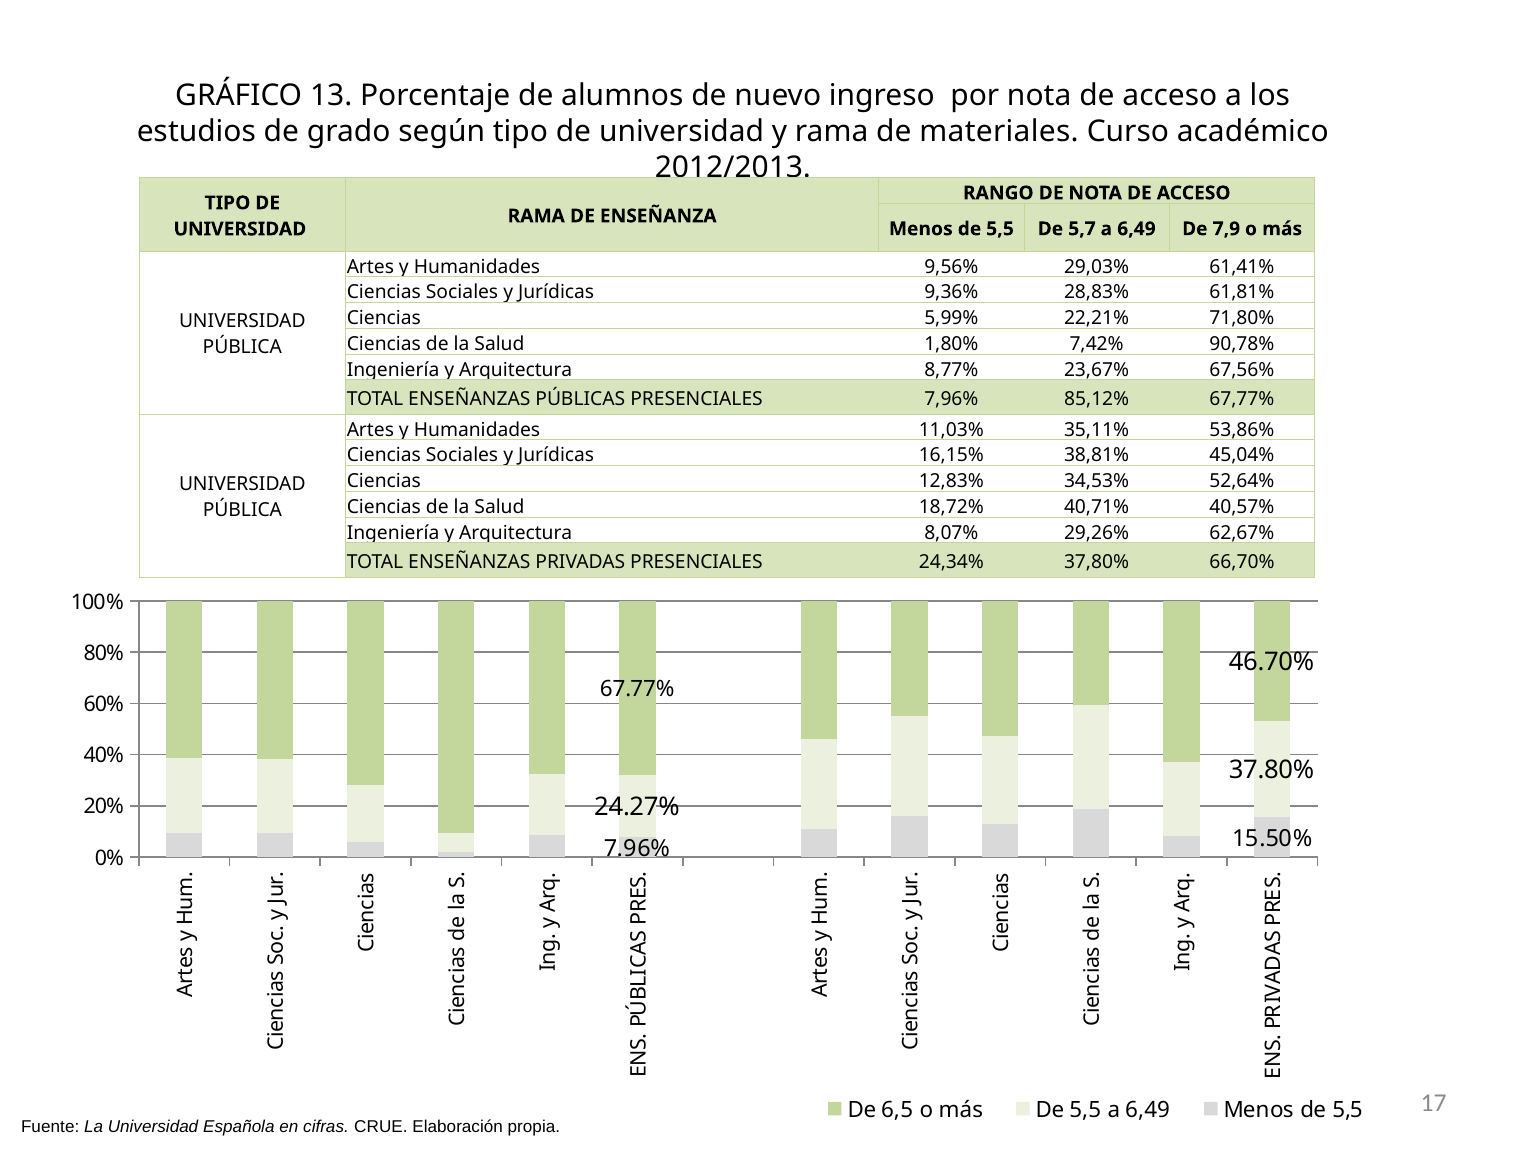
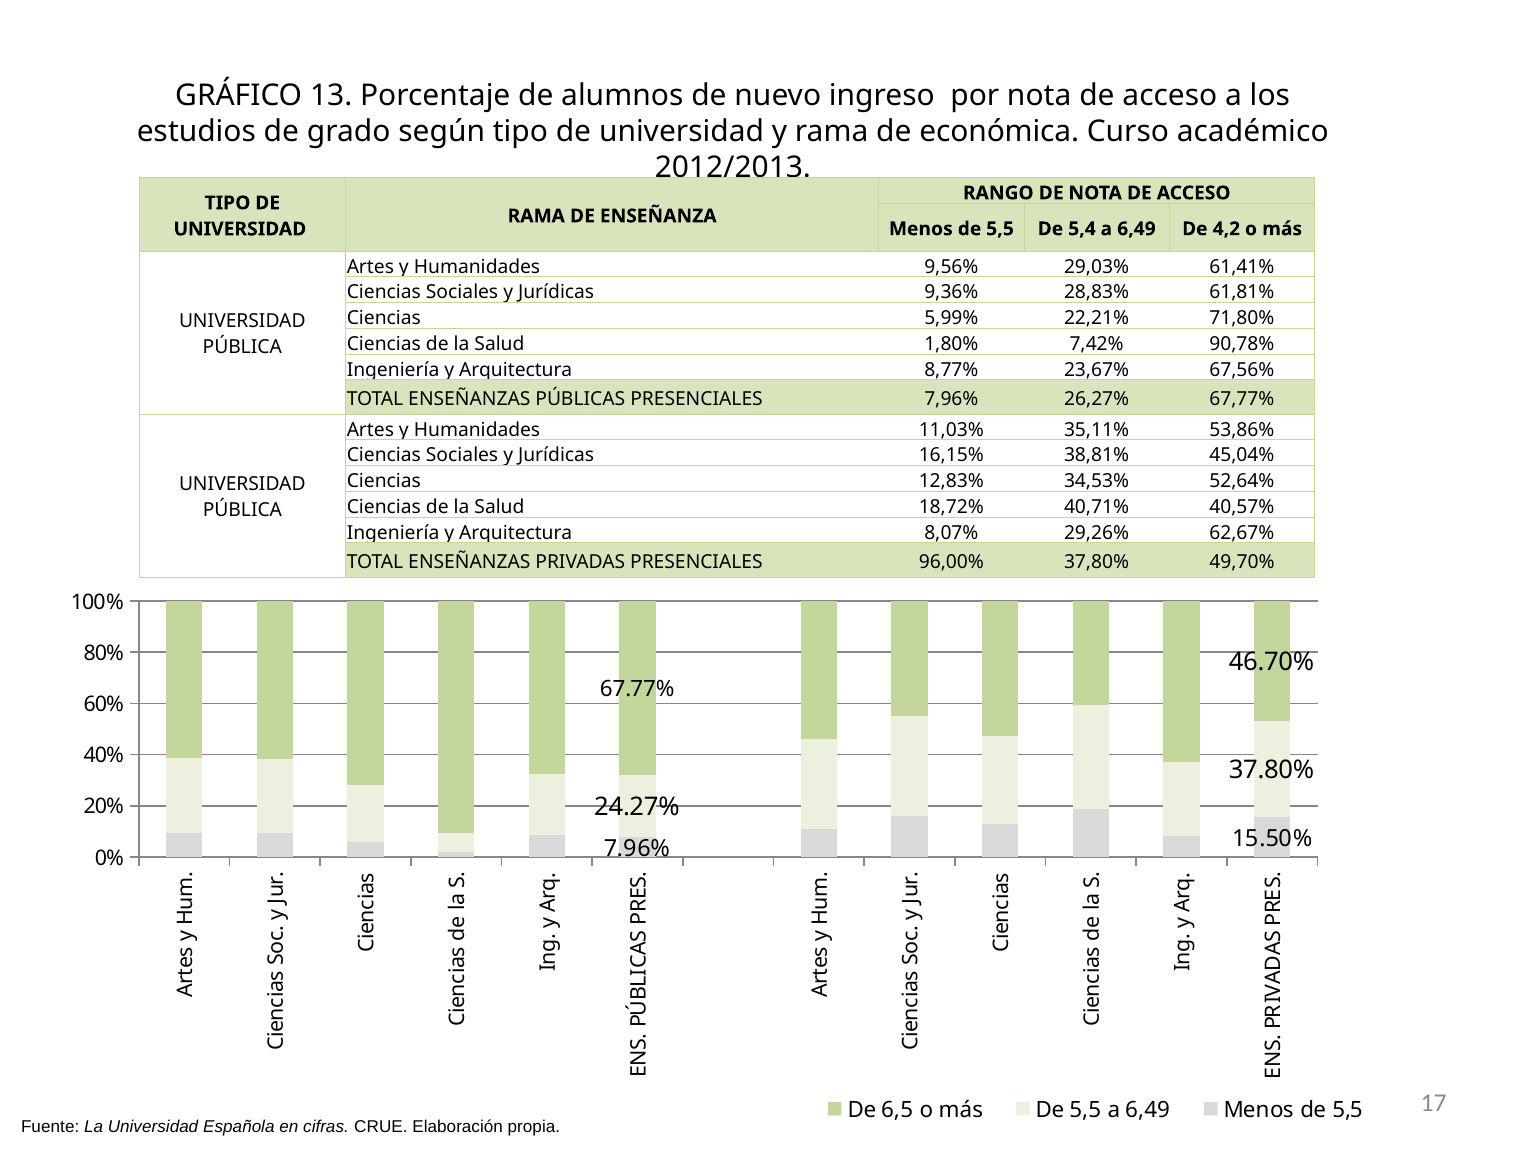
materiales: materiales -> económica
5,7: 5,7 -> 5,4
7,9: 7,9 -> 4,2
85,12%: 85,12% -> 26,27%
24,34%: 24,34% -> 96,00%
66,70%: 66,70% -> 49,70%
